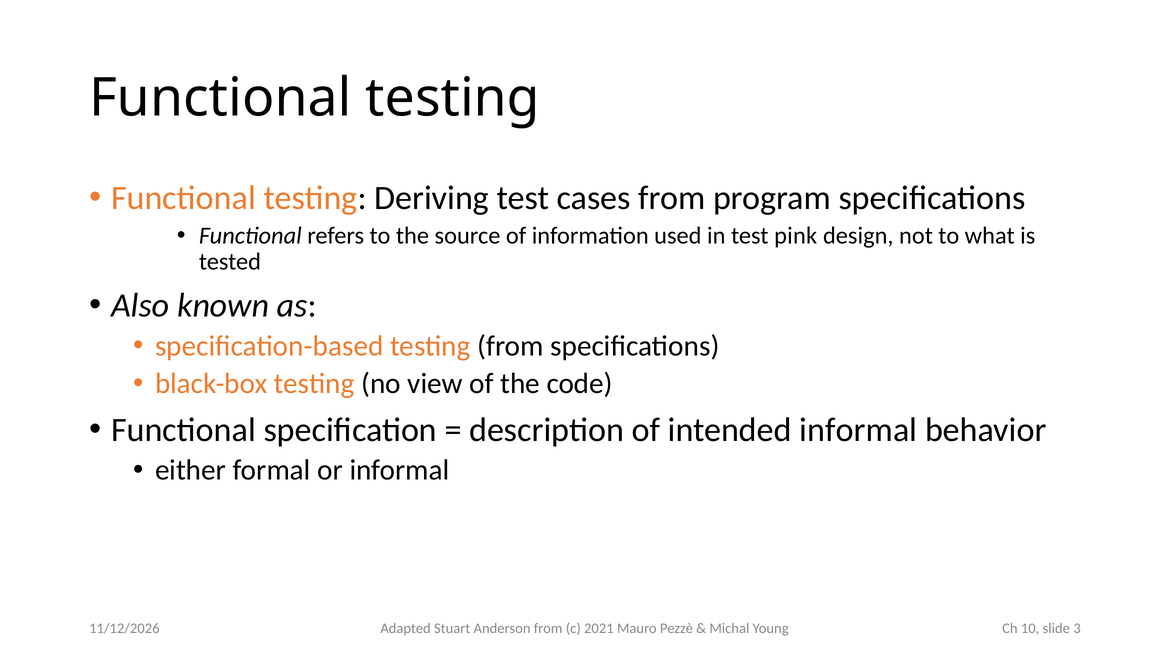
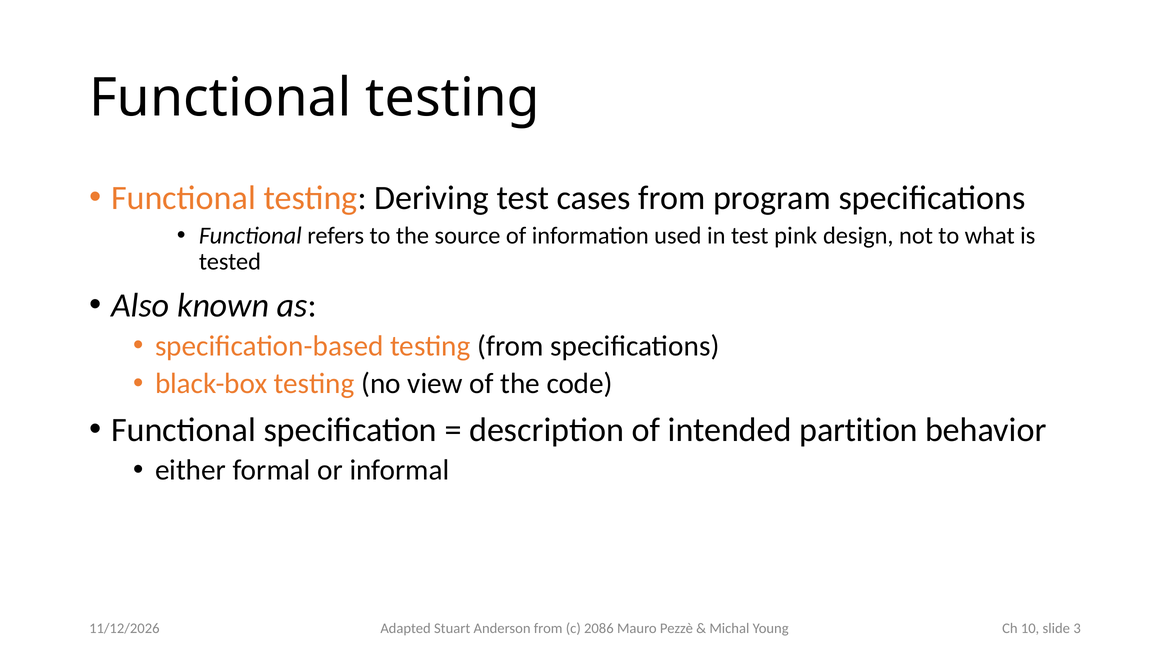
intended informal: informal -> partition
2021: 2021 -> 2086
